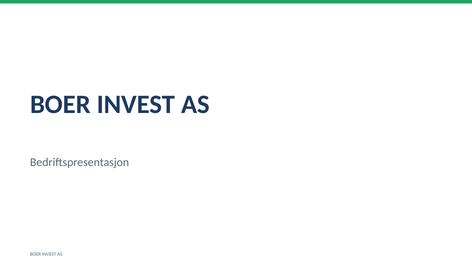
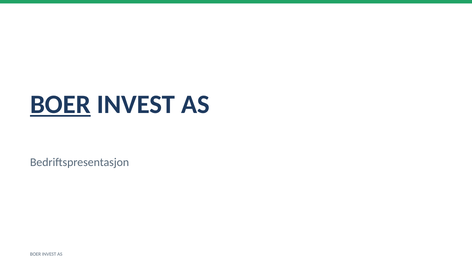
BOER at (60, 105) underline: none -> present
